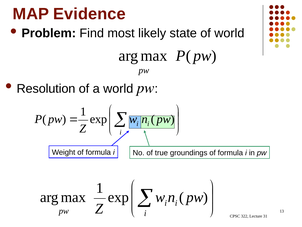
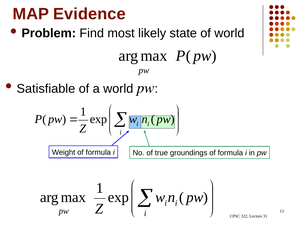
Resolution: Resolution -> Satisfiable
